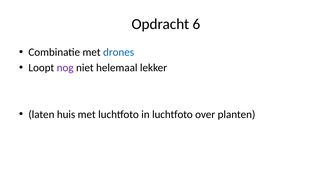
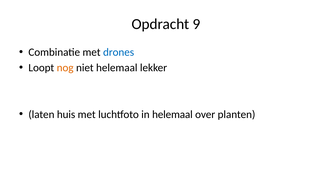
6: 6 -> 9
nog colour: purple -> orange
in luchtfoto: luchtfoto -> helemaal
